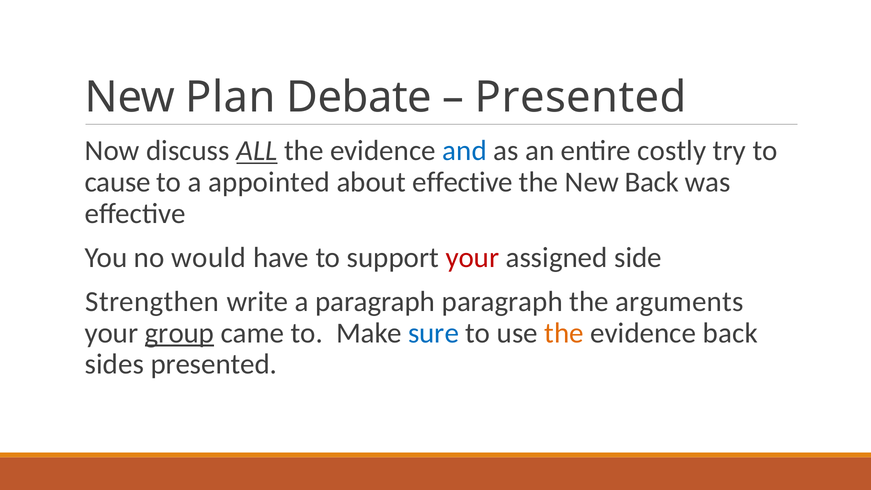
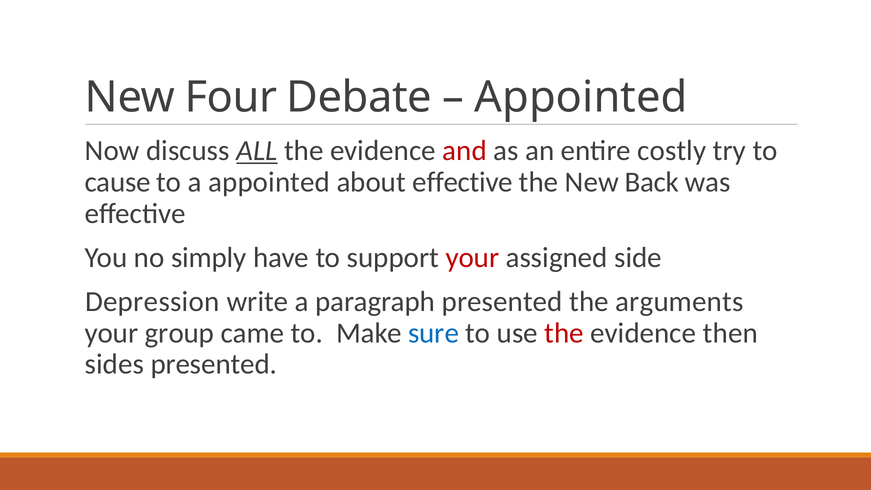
Plan: Plan -> Four
Presented at (581, 98): Presented -> Appointed
and colour: blue -> red
would: would -> simply
Strengthen: Strengthen -> Depression
paragraph paragraph: paragraph -> presented
group underline: present -> none
the at (564, 333) colour: orange -> red
evidence back: back -> then
